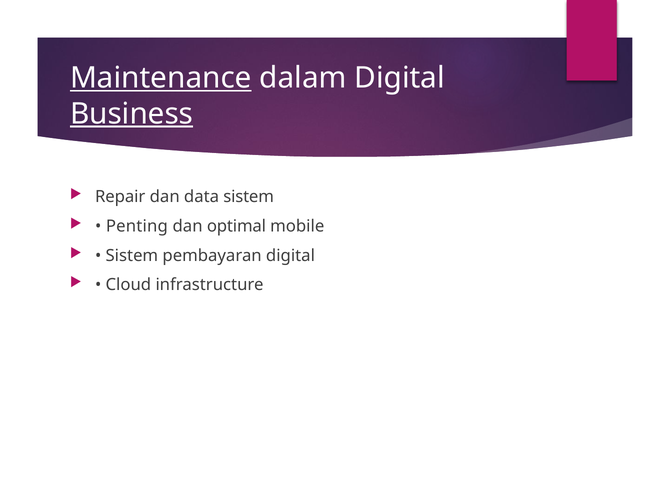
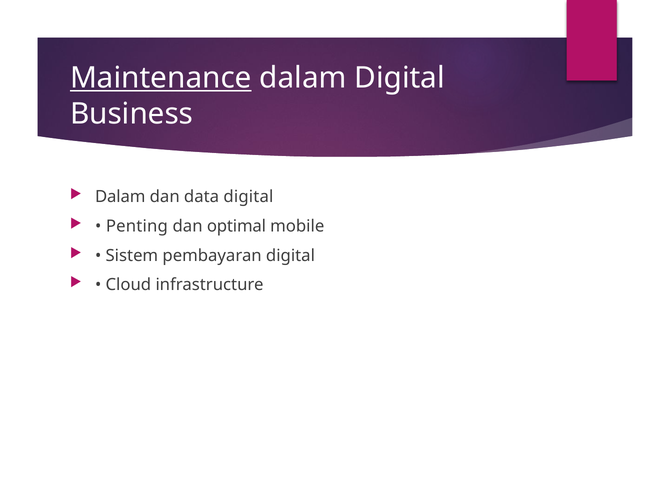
Business underline: present -> none
Repair at (120, 197): Repair -> Dalam
data sistem: sistem -> digital
